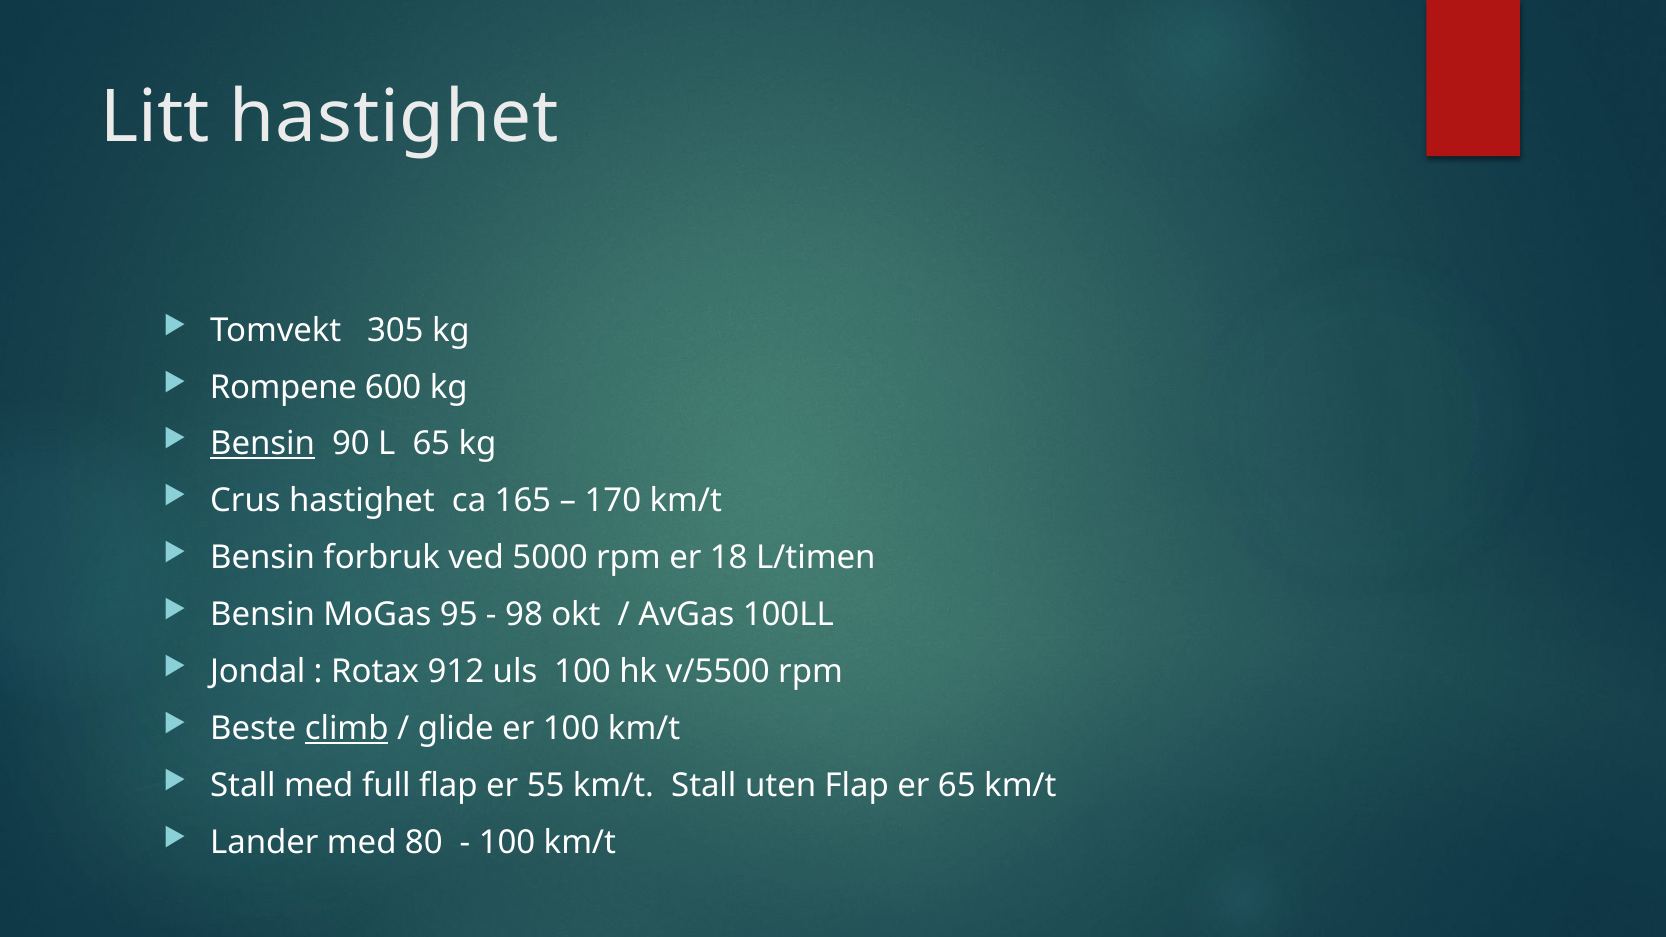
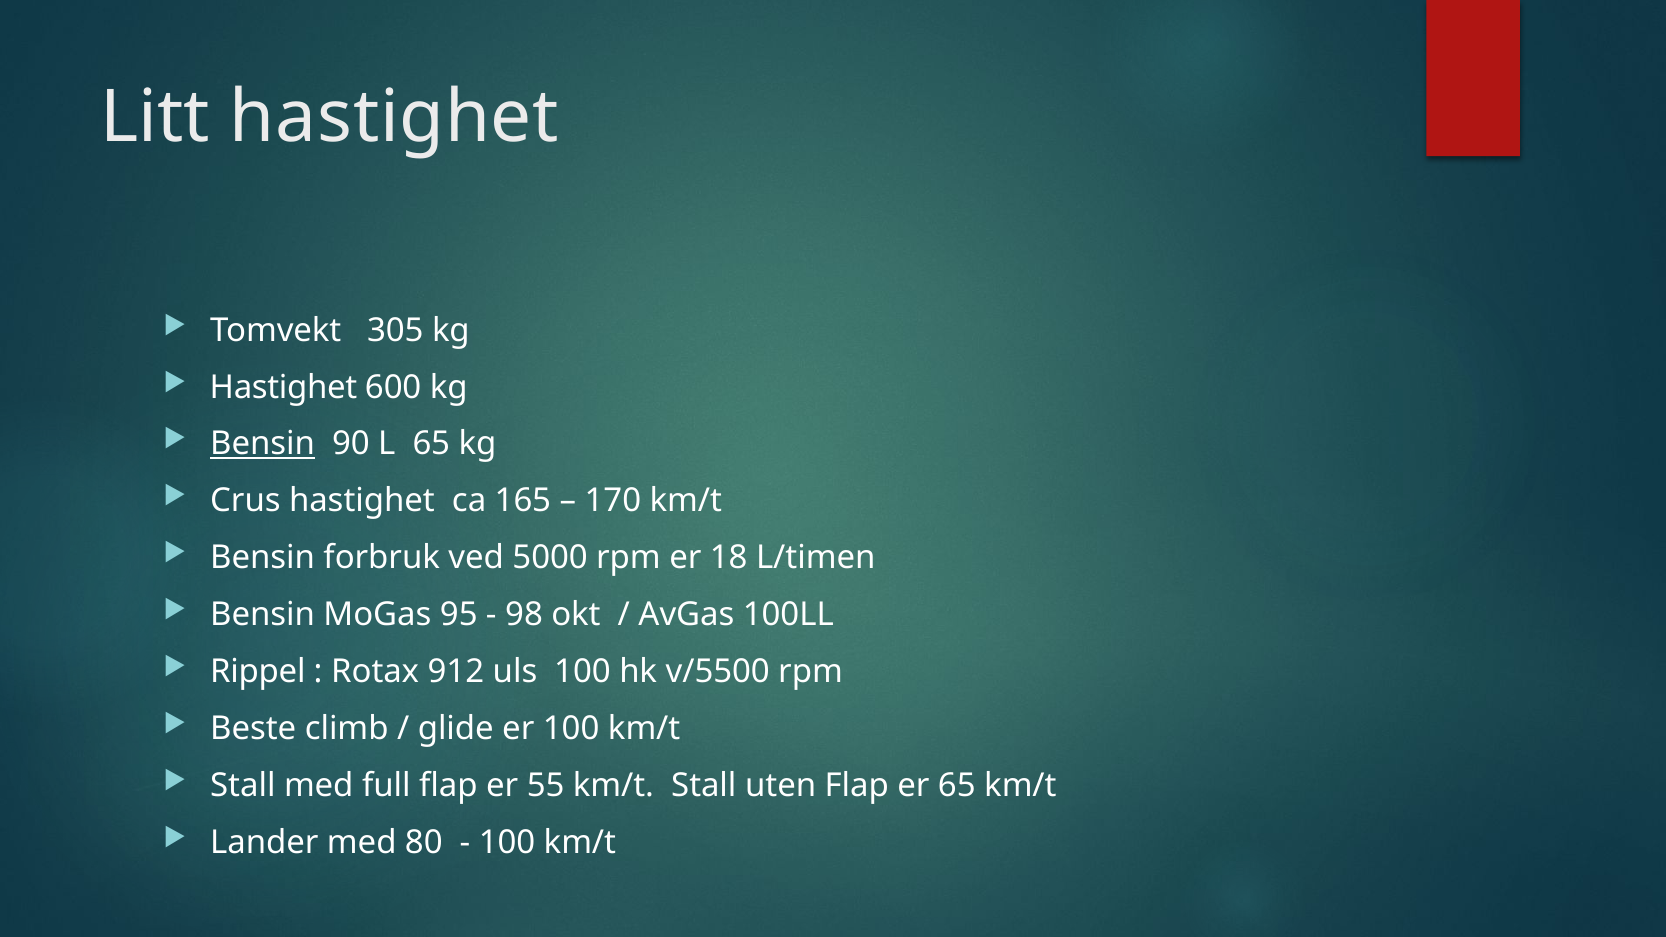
Rompene at (283, 387): Rompene -> Hastighet
Jondal: Jondal -> Rippel
climb underline: present -> none
